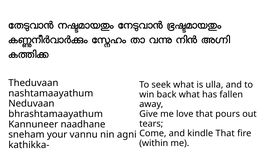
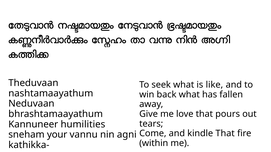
ulla: ulla -> like
naadhane: naadhane -> humilities
